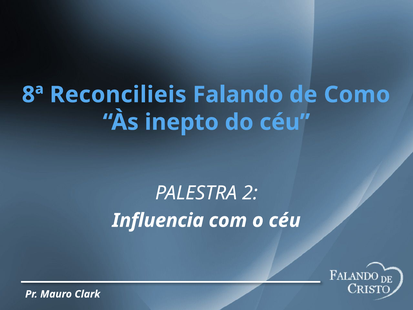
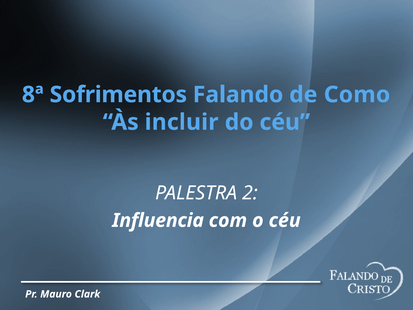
Reconcilieis: Reconcilieis -> Sofrimentos
inepto: inepto -> incluir
